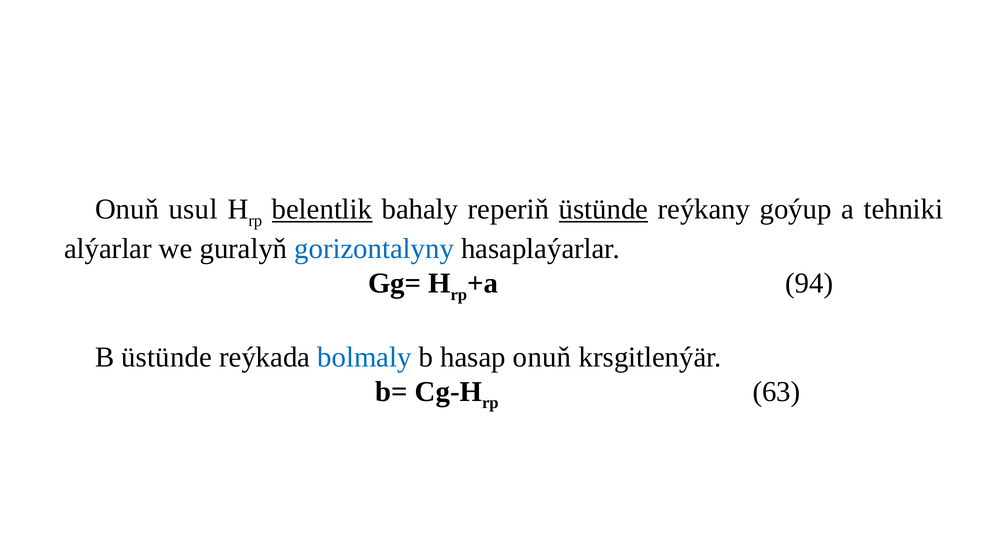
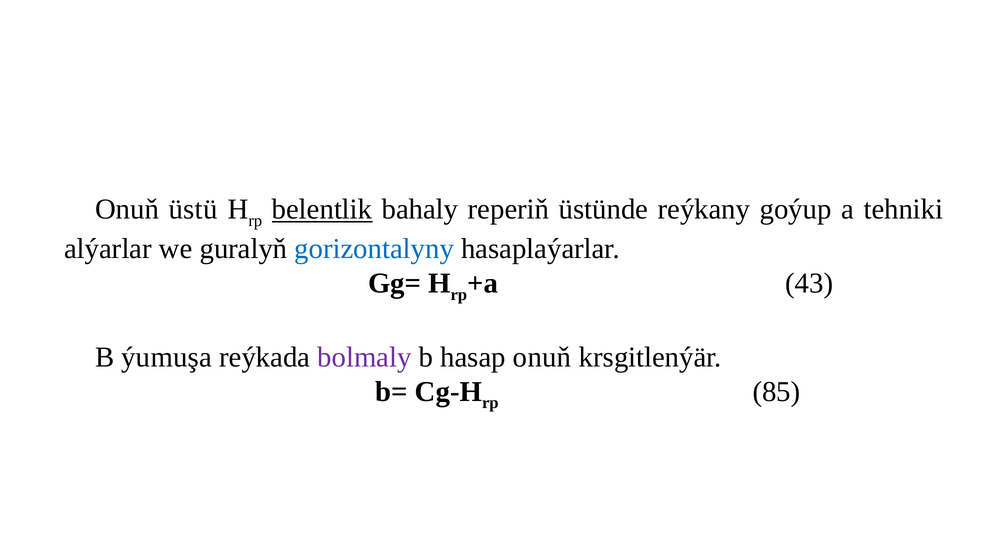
usul: usul -> üstü
üstünde at (603, 210) underline: present -> none
94: 94 -> 43
B üstünde: üstünde -> ýumuşa
bolmaly colour: blue -> purple
63: 63 -> 85
